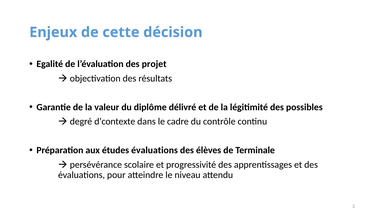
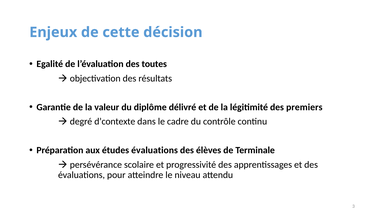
projet: projet -> toutes
possibles: possibles -> premiers
